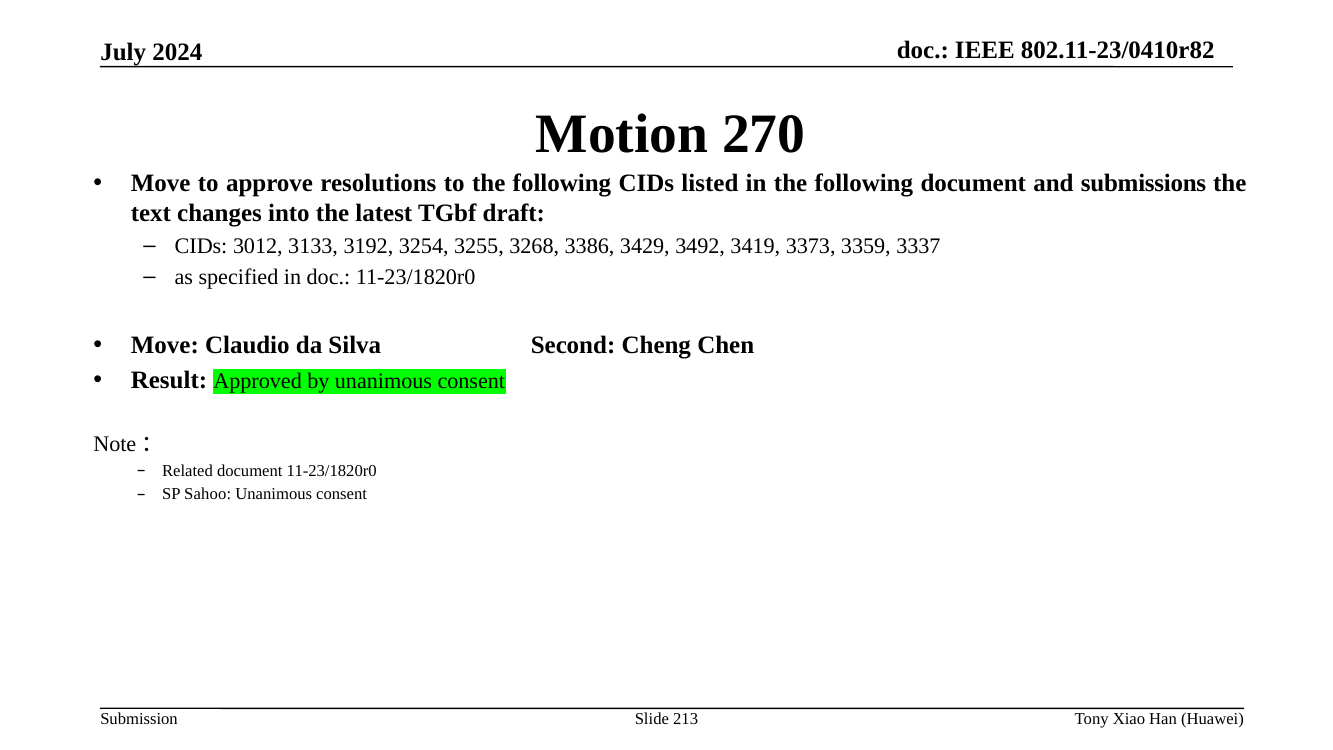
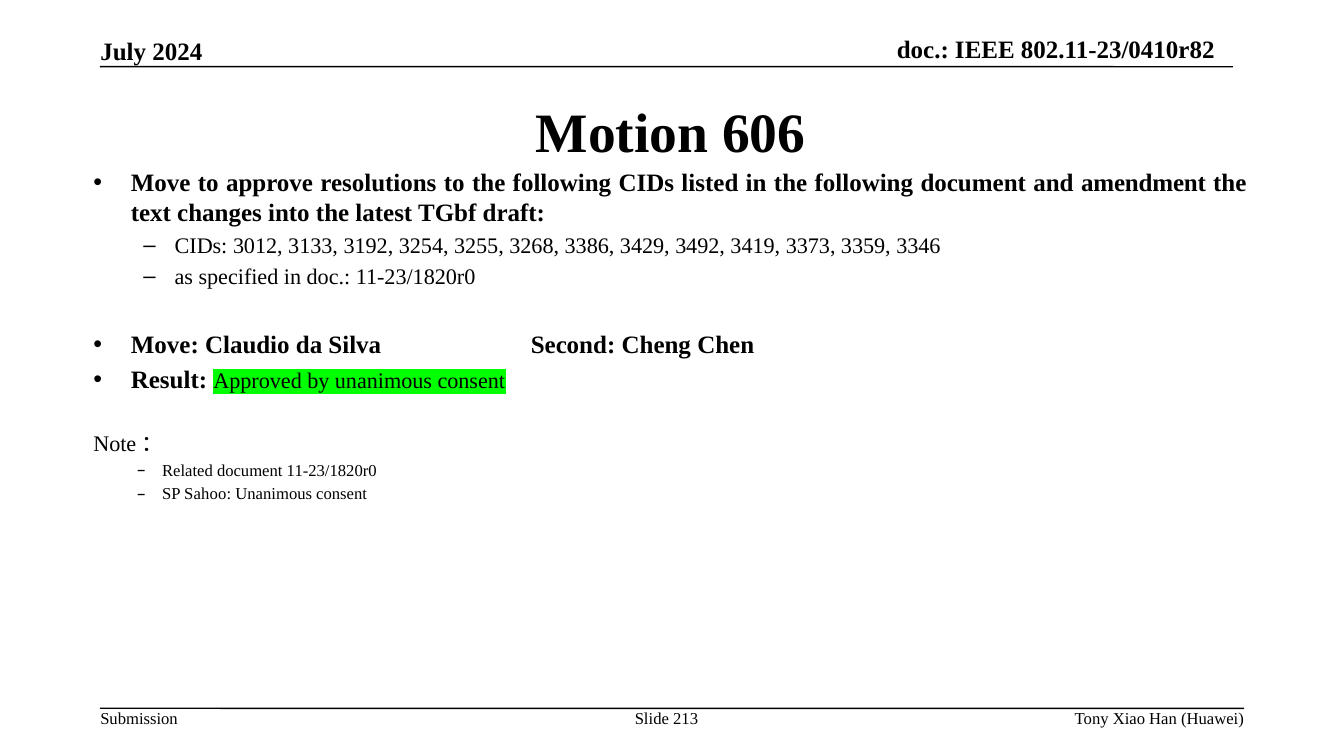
270: 270 -> 606
submissions: submissions -> amendment
3337: 3337 -> 3346
